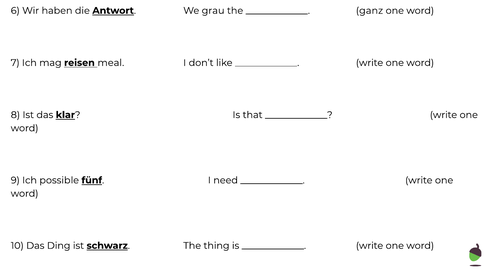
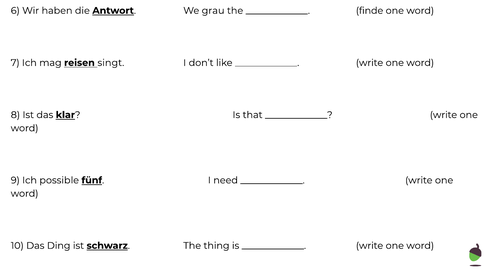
ganz: ganz -> finde
meal: meal -> singt
